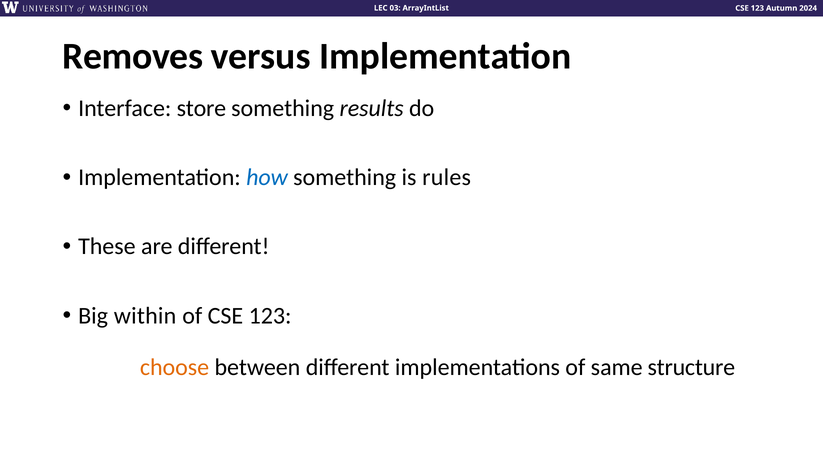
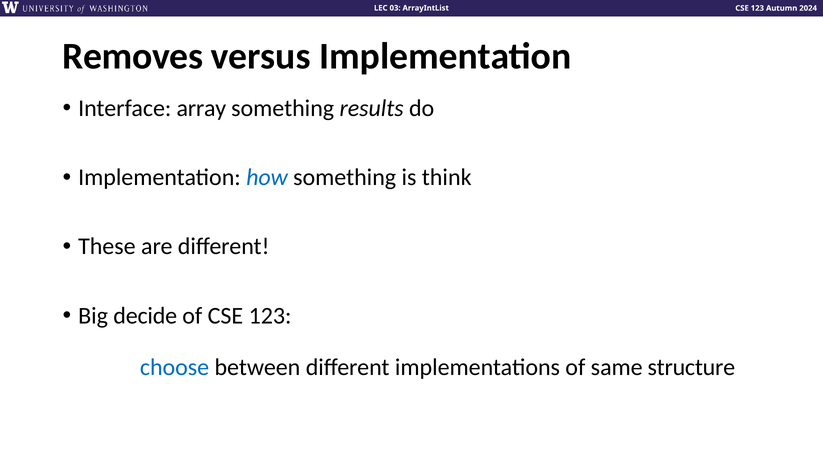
store: store -> array
rules: rules -> think
within: within -> decide
choose colour: orange -> blue
